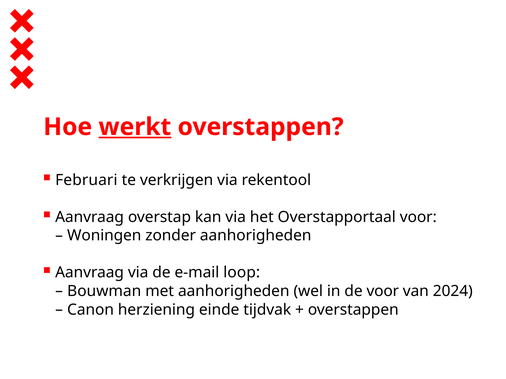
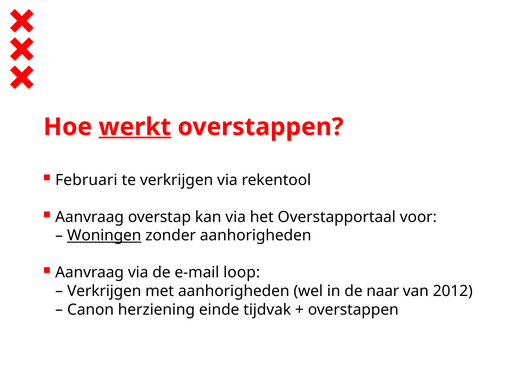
Woningen underline: none -> present
Bouwman at (104, 291): Bouwman -> Verkrijgen
de voor: voor -> naar
2024: 2024 -> 2012
